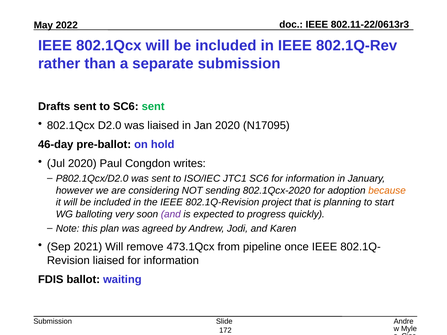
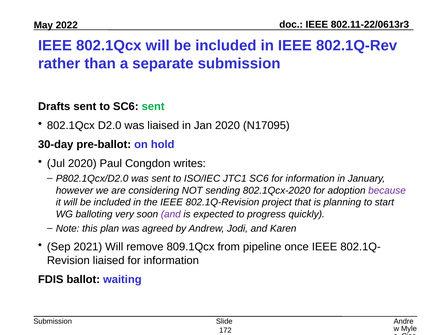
46-day: 46-day -> 30-day
because colour: orange -> purple
473.1Qcx: 473.1Qcx -> 809.1Qcx
